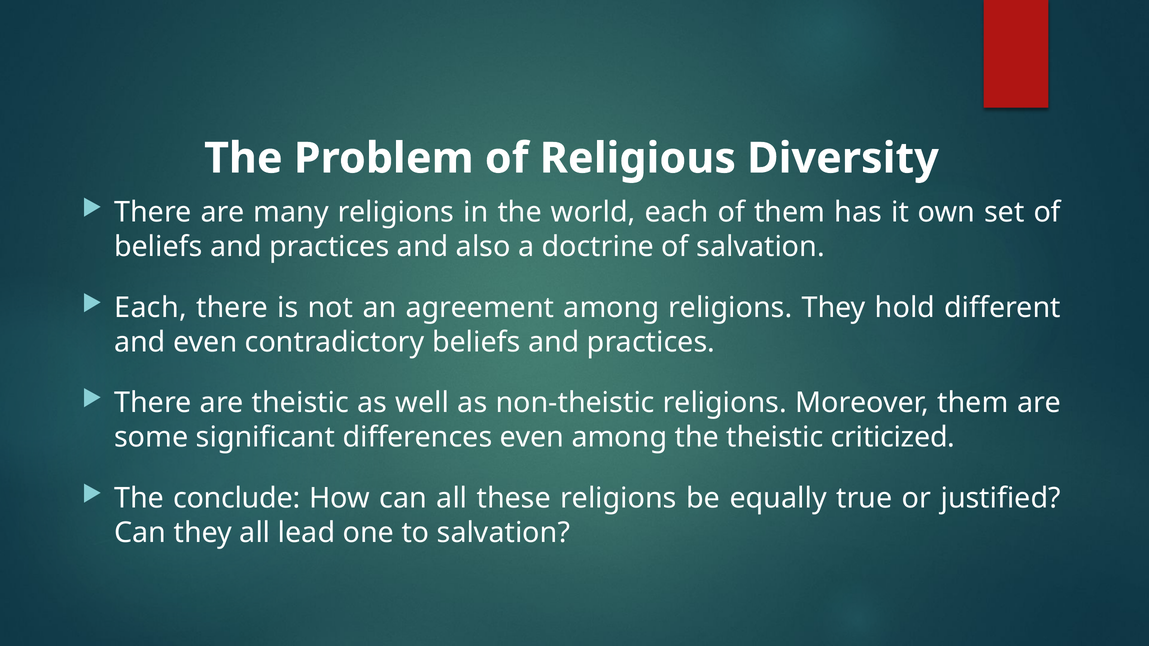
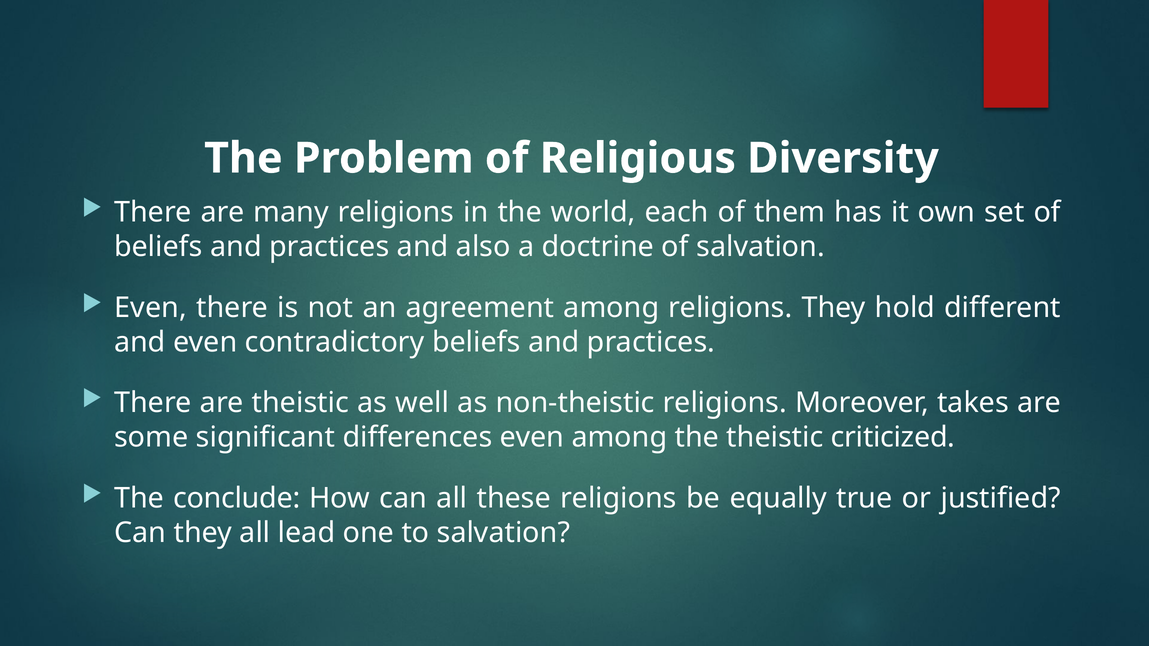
Each at (151, 308): Each -> Even
Moreover them: them -> takes
